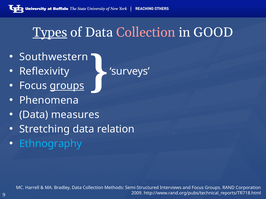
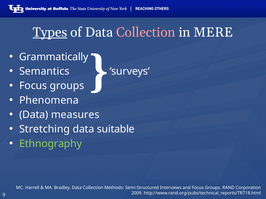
GOOD: GOOD -> MERE
Southwestern: Southwestern -> Grammatically
Reflexivity: Reflexivity -> Semantics
groups at (67, 86) underline: present -> none
relation: relation -> suitable
Ethnography colour: light blue -> light green
